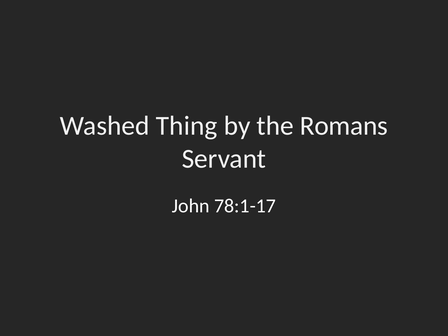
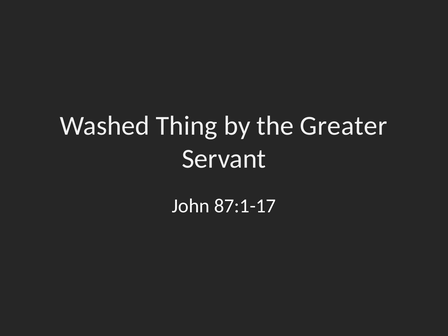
Romans: Romans -> Greater
78:1-17: 78:1-17 -> 87:1-17
